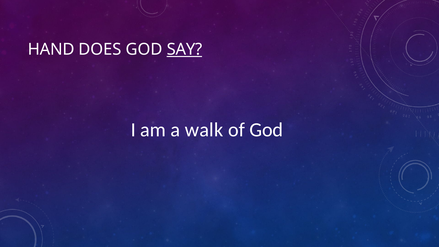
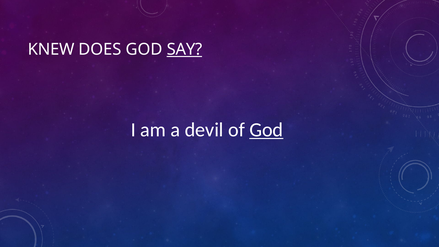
HAND: HAND -> KNEW
walk: walk -> devil
God at (266, 130) underline: none -> present
